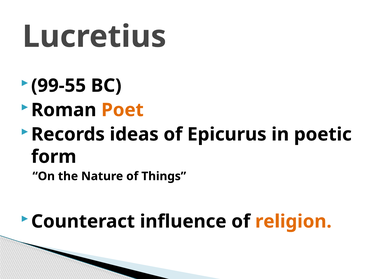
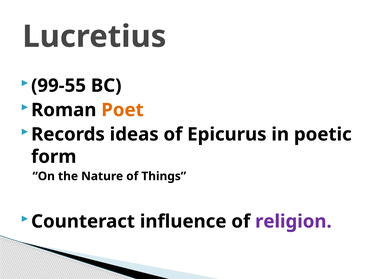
religion colour: orange -> purple
